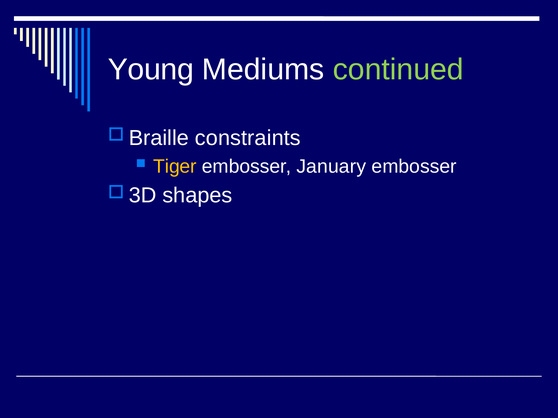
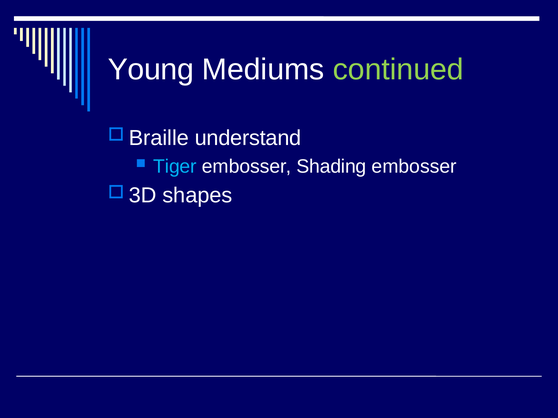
constraints: constraints -> understand
Tiger colour: yellow -> light blue
January: January -> Shading
